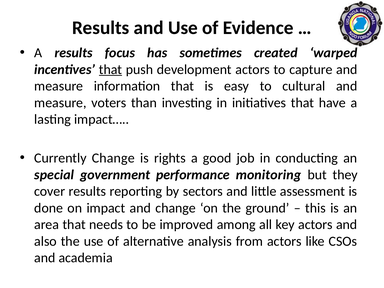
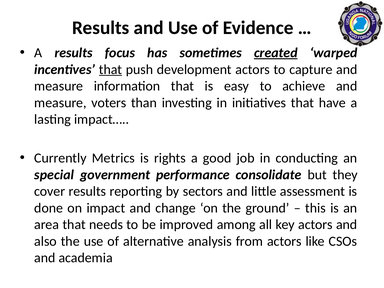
created underline: none -> present
cultural: cultural -> achieve
Currently Change: Change -> Metrics
monitoring: monitoring -> consolidate
